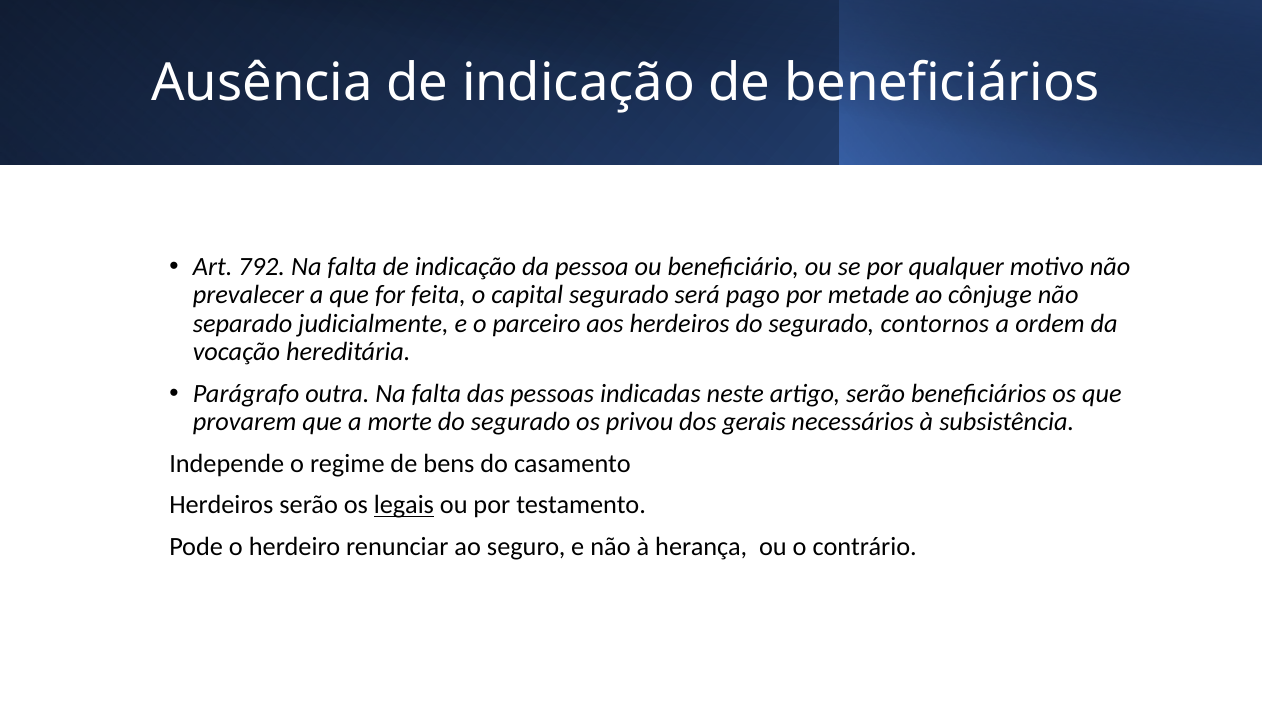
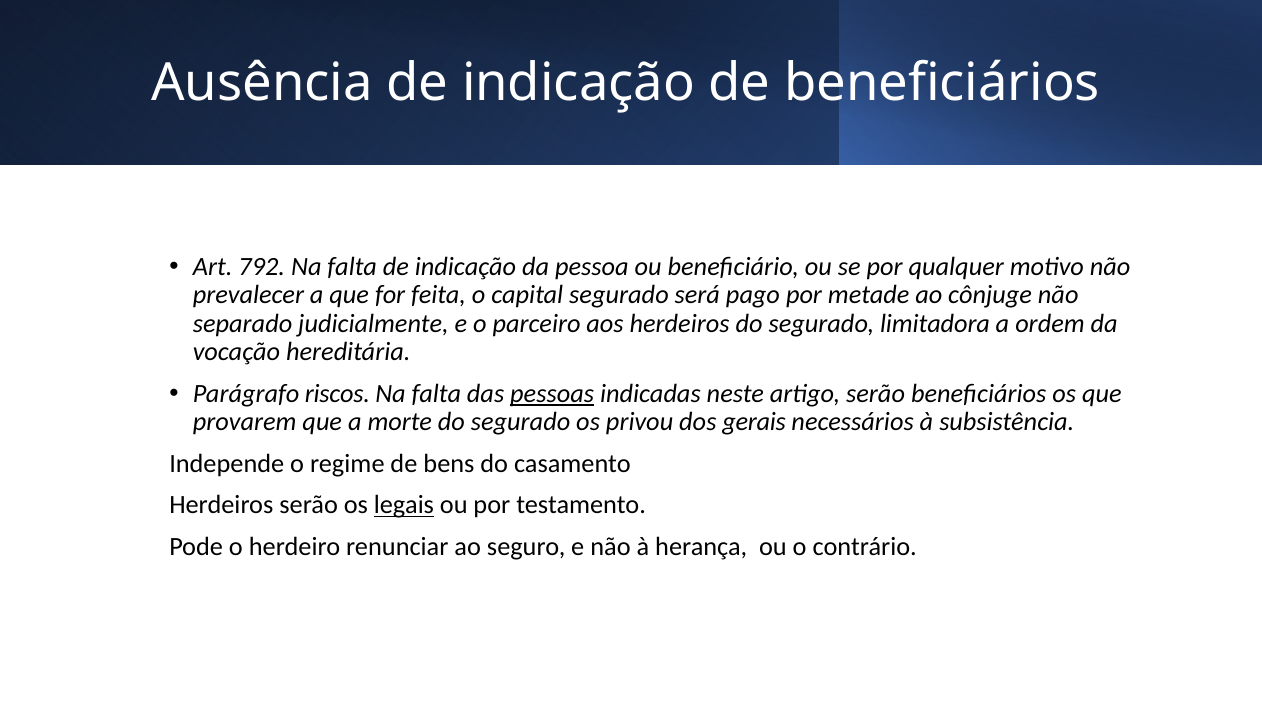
contornos: contornos -> limitadora
outra: outra -> riscos
pessoas underline: none -> present
